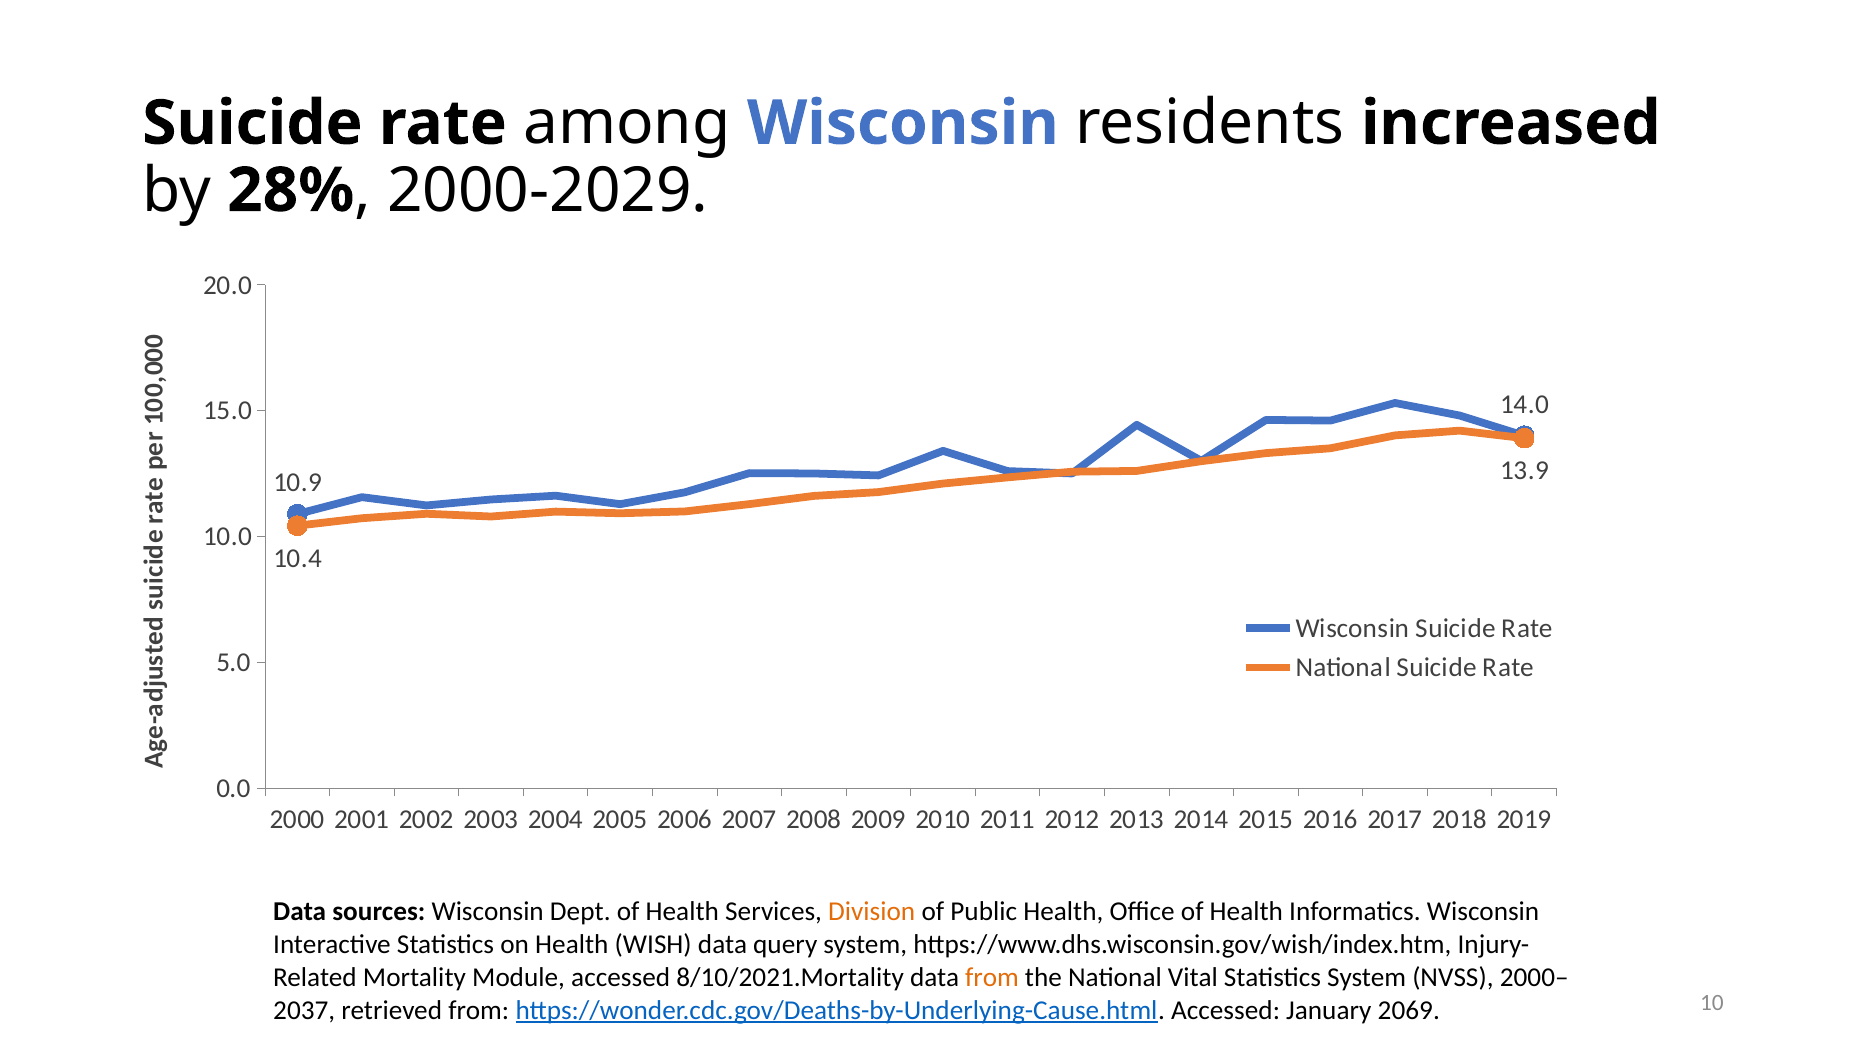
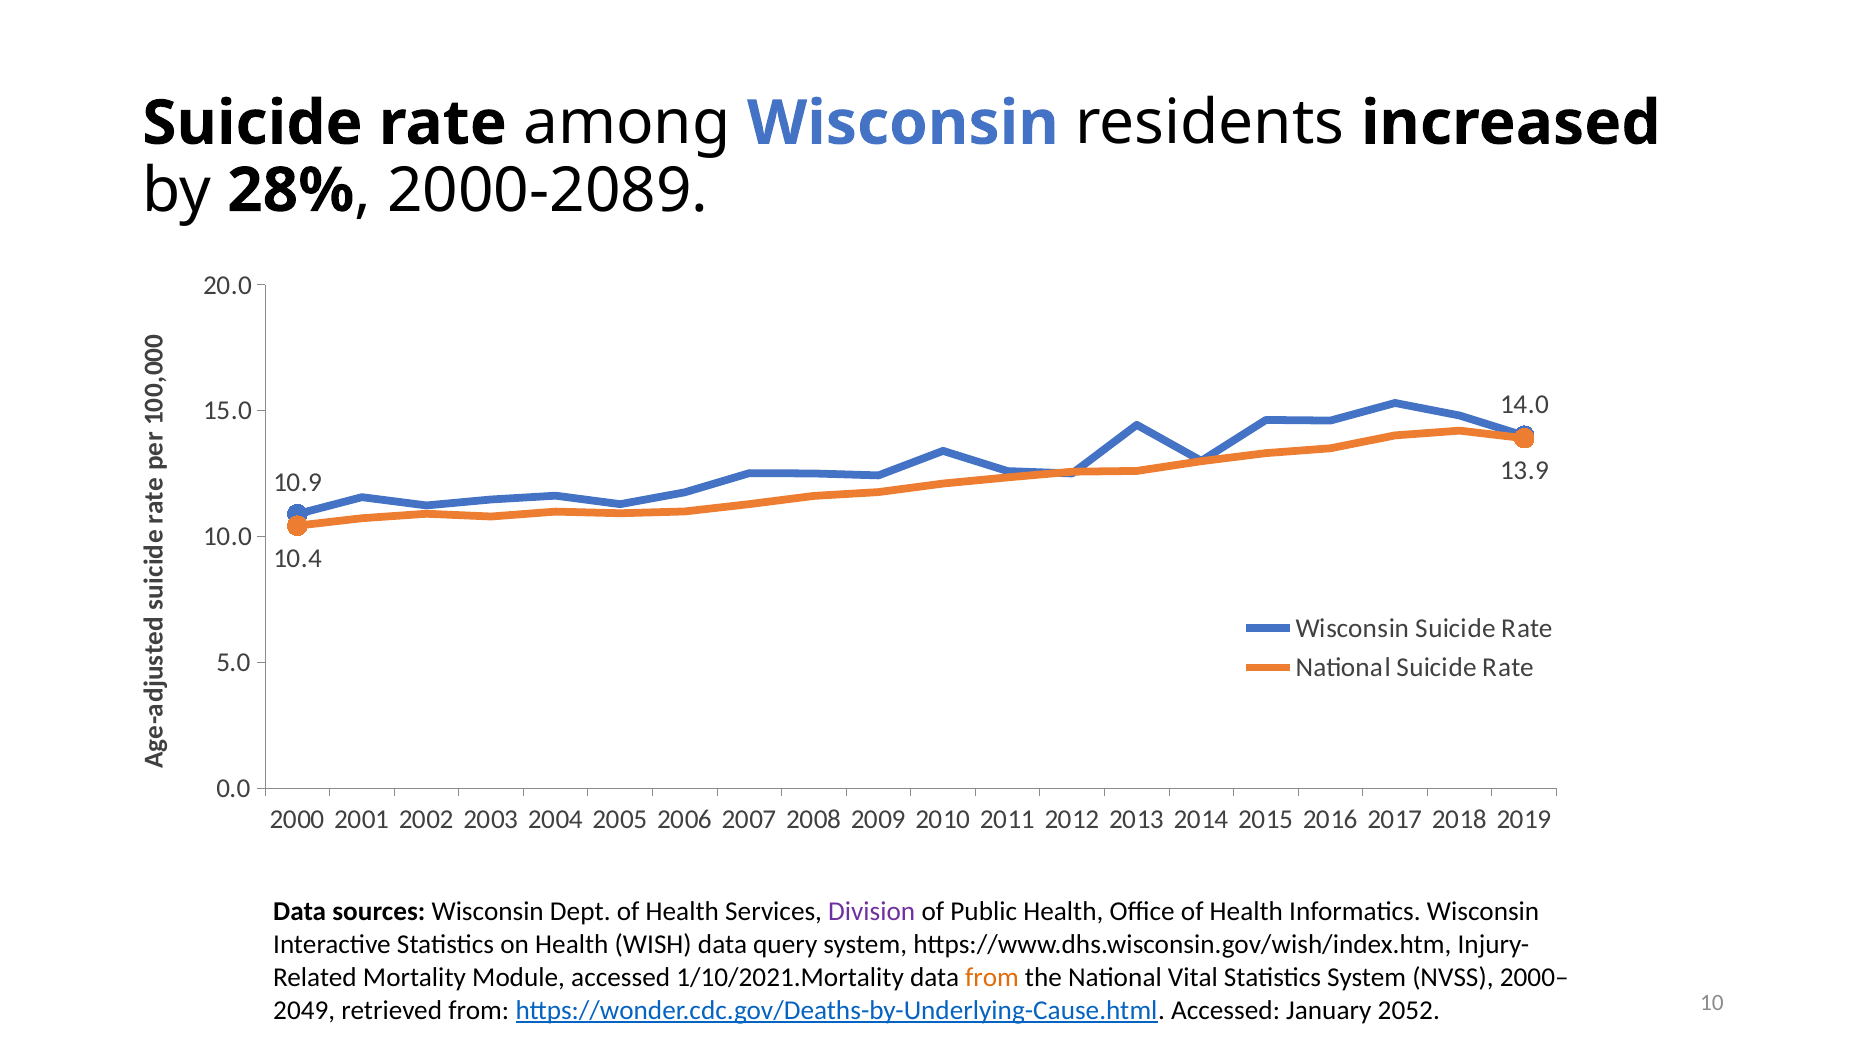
2000-2029: 2000-2029 -> 2000-2089
Division colour: orange -> purple
8/10/2021.Mortality: 8/10/2021.Mortality -> 1/10/2021.Mortality
2037: 2037 -> 2049
2069: 2069 -> 2052
